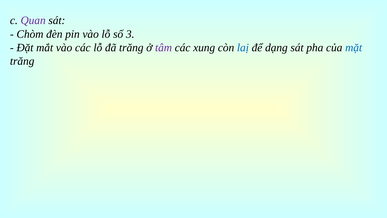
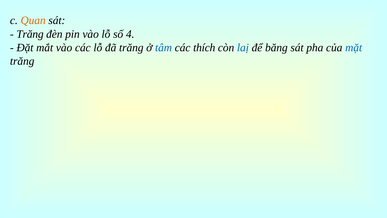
Quan colour: purple -> orange
Chòm at (30, 34): Chòm -> Trăng
3: 3 -> 4
tâm colour: purple -> blue
xung: xung -> thích
dạng: dạng -> băng
